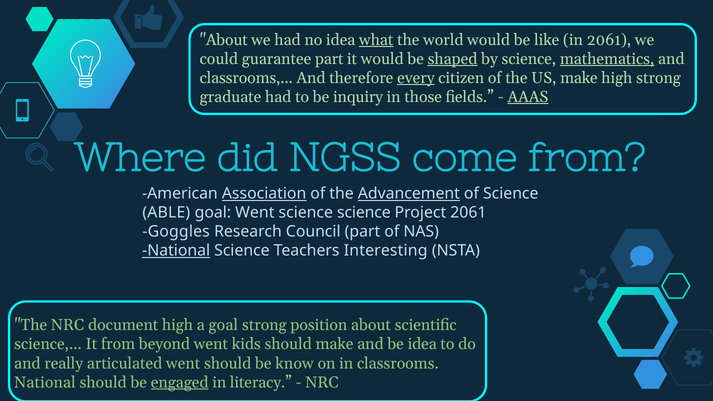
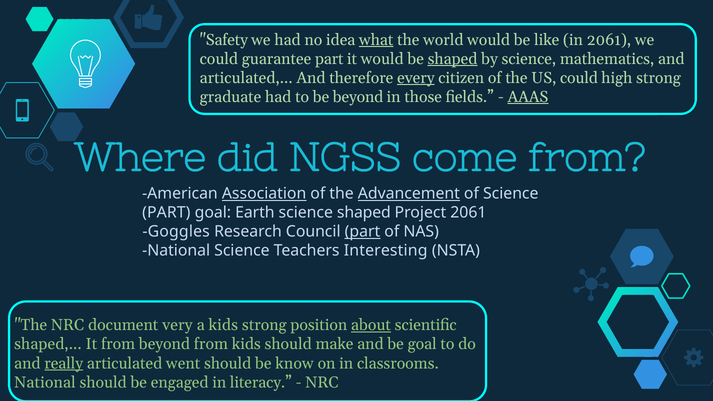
About at (224, 40): About -> Safety
mathematics underline: present -> none
classrooms at (246, 78): classrooms -> articulated
US make: make -> could
be inquiry: inquiry -> beyond
ABLE at (166, 213): ABLE -> PART
goal Went: Went -> Earth
science science: science -> shaped
part at (362, 232) underline: none -> present
National at (176, 251) underline: present -> none
document high: high -> very
a goal: goal -> kids
about at (371, 325) underline: none -> present
science at (48, 344): science -> shaped
beyond went: went -> from
be idea: idea -> goal
really underline: none -> present
engaged underline: present -> none
